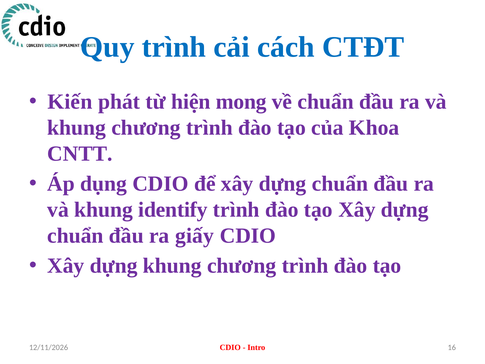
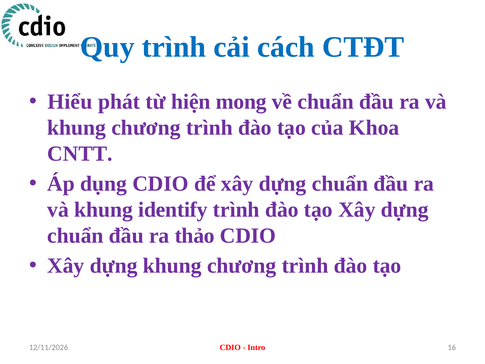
Kiến: Kiến -> Hiểu
giấy: giấy -> thảo
